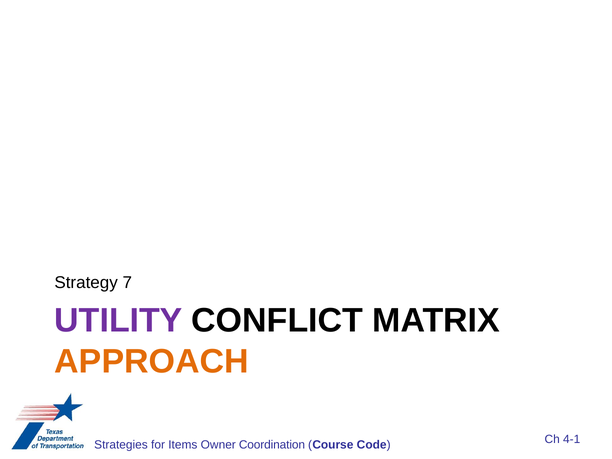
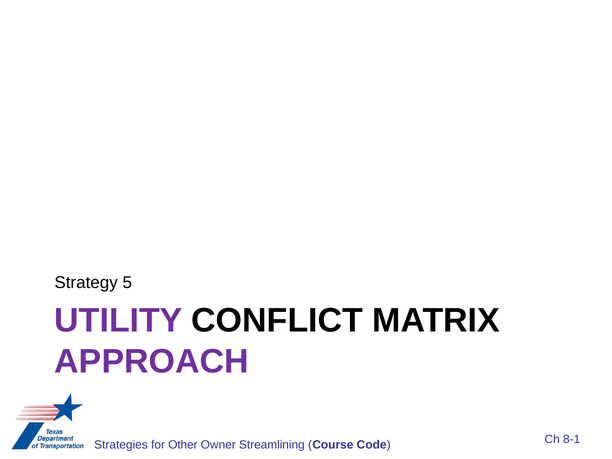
7: 7 -> 5
APPROACH colour: orange -> purple
4-1: 4-1 -> 8-1
Items: Items -> Other
Coordination: Coordination -> Streamlining
